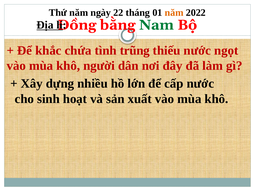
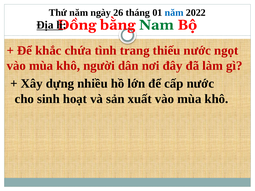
22: 22 -> 26
năm at (174, 13) colour: orange -> blue
trũng: trũng -> trang
